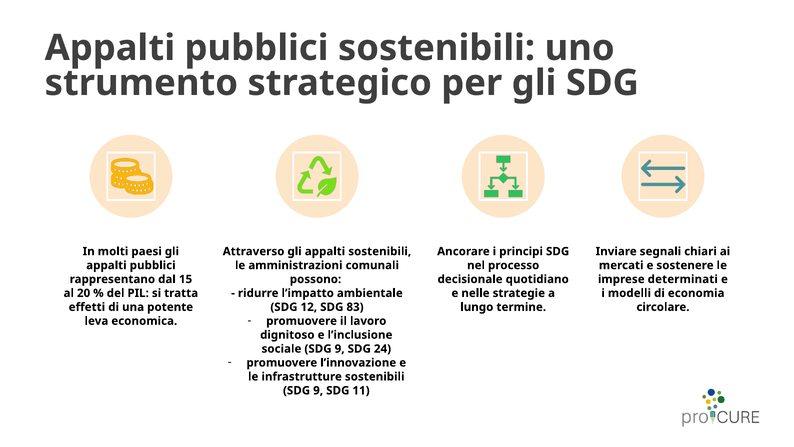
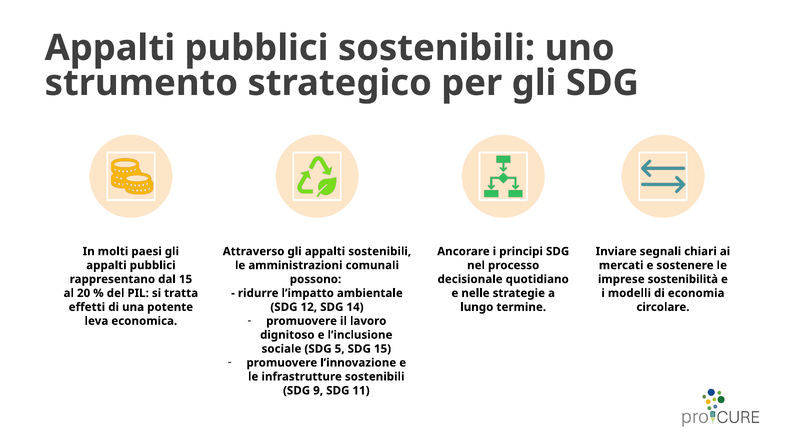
determinati: determinati -> sostenibilità
83: 83 -> 14
sociale SDG 9: 9 -> 5
SDG 24: 24 -> 15
